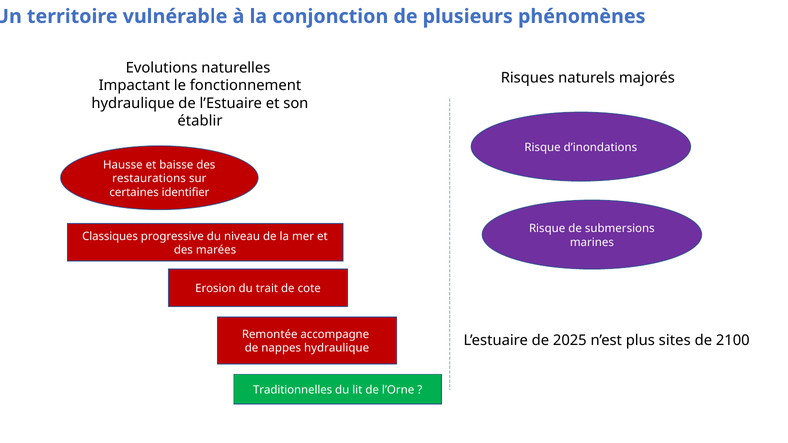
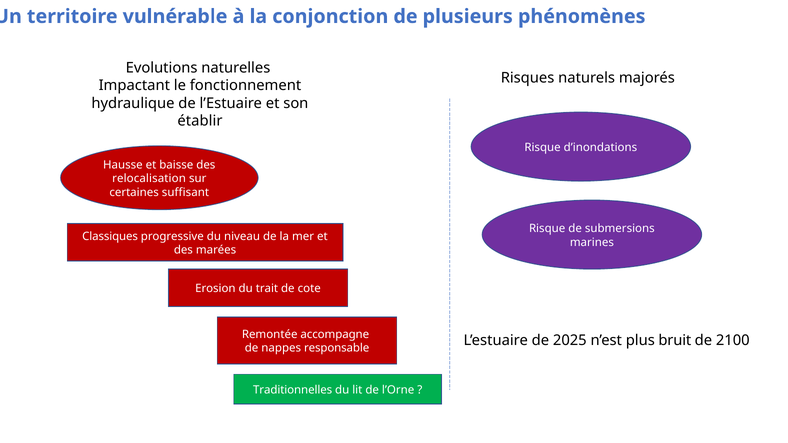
restaurations: restaurations -> relocalisation
identifier: identifier -> suffisant
sites: sites -> bruit
nappes hydraulique: hydraulique -> responsable
